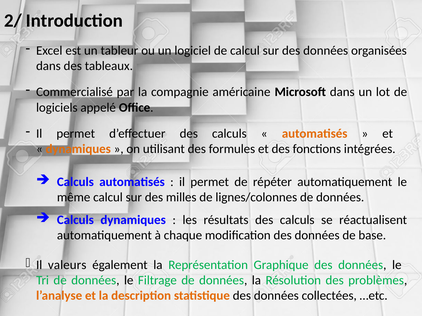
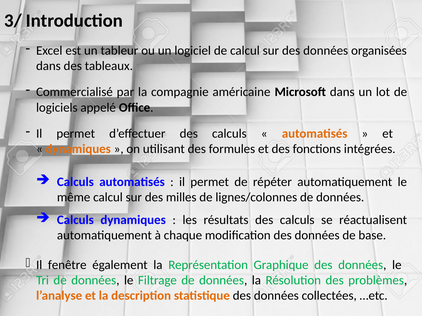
2/: 2/ -> 3/
valeurs: valeurs -> fenêtre
